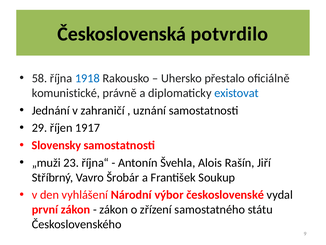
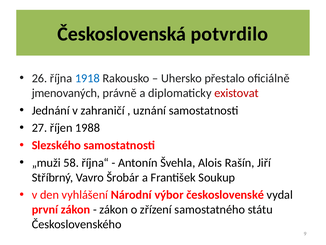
58: 58 -> 26
komunistické: komunistické -> jmenovaných
existovat colour: blue -> red
29: 29 -> 27
1917: 1917 -> 1988
Slovensky: Slovensky -> Slezského
23: 23 -> 58
